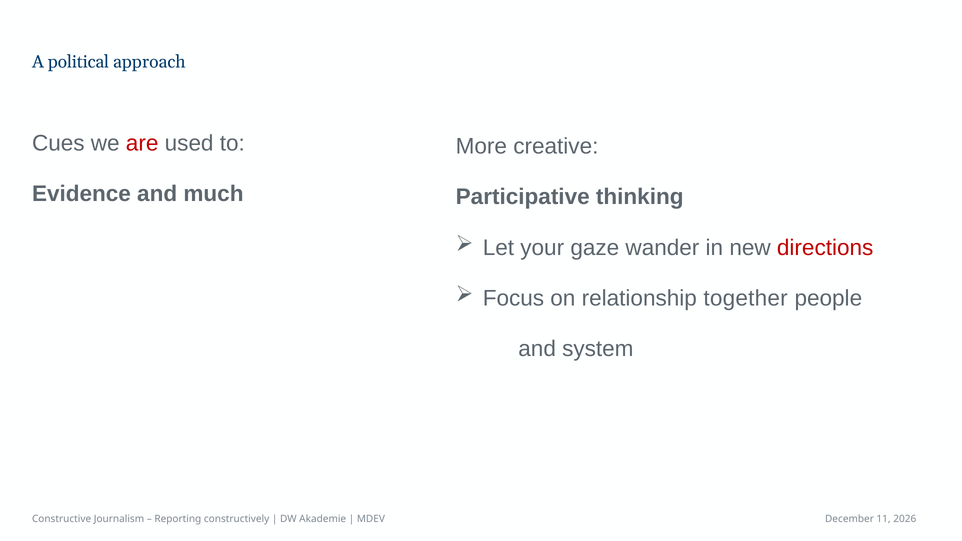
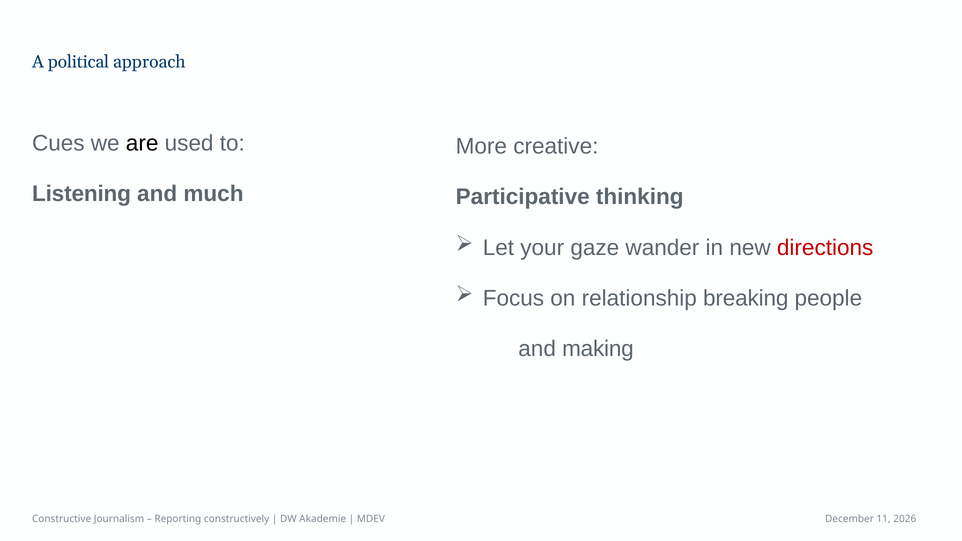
are colour: red -> black
Evidence: Evidence -> Listening
together: together -> breaking
system: system -> making
